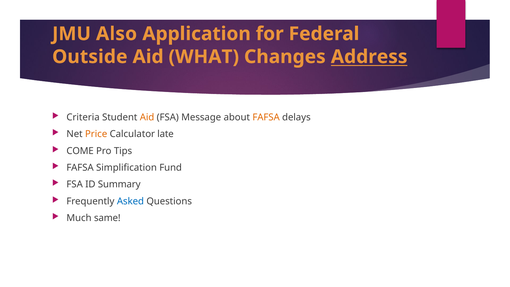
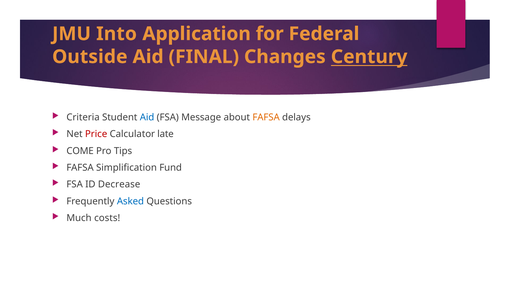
Also: Also -> Into
WHAT: WHAT -> FINAL
Address: Address -> Century
Aid at (147, 117) colour: orange -> blue
Price colour: orange -> red
Summary: Summary -> Decrease
same: same -> costs
